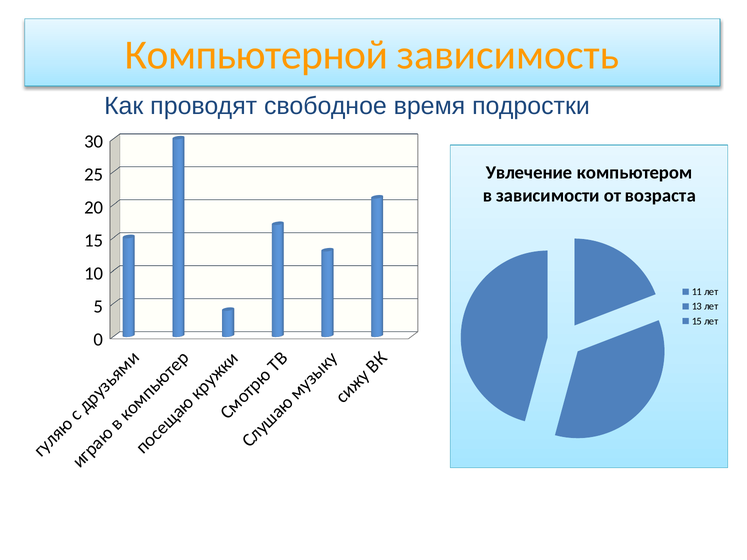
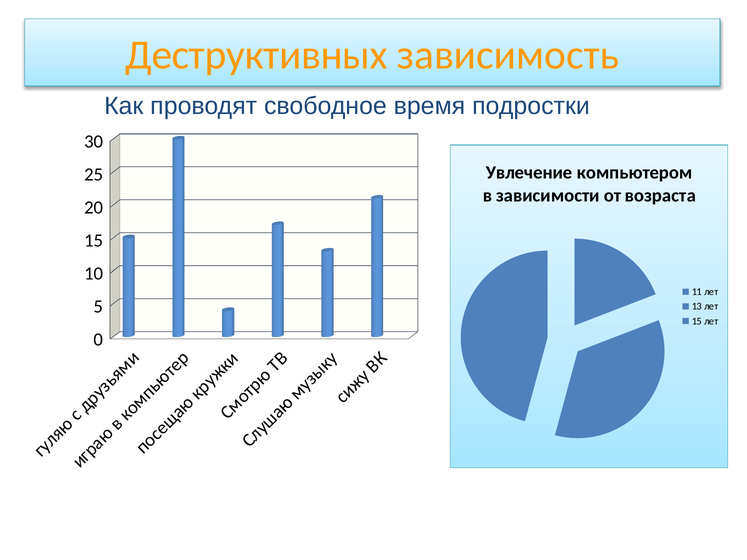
Компьютерной: Компьютерной -> Деструктивных
